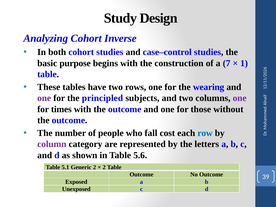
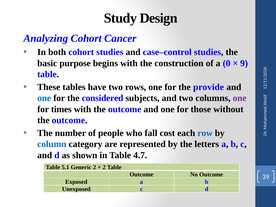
Inverse: Inverse -> Cancer
a 7: 7 -> 0
1 at (244, 63): 1 -> 9
wearing: wearing -> provide
one at (44, 98) colour: purple -> blue
principled: principled -> considered
column colour: purple -> blue
5.6: 5.6 -> 4.7
